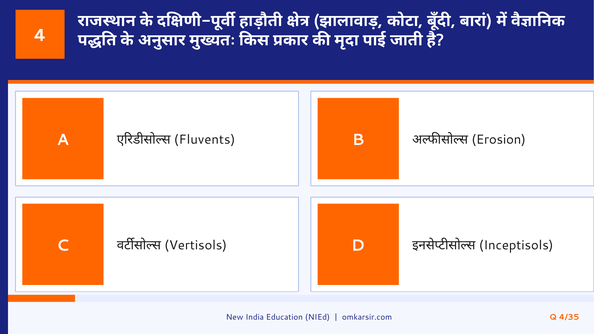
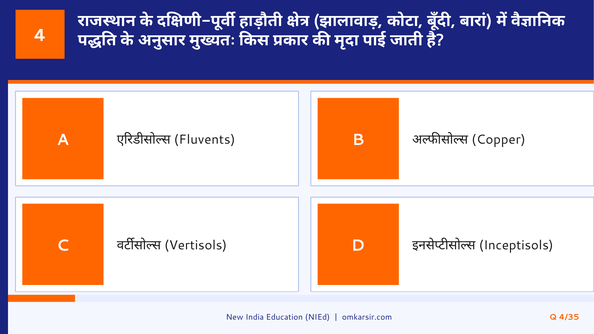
Erosion: Erosion -> Copper
